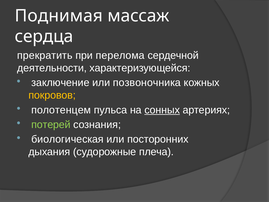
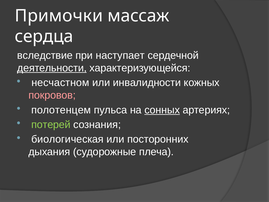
Поднимая: Поднимая -> Примочки
прекратить: прекратить -> вследствие
перелома: перелома -> наступает
деятельности underline: none -> present
заключение: заключение -> несчастном
позвоночника: позвоночника -> инвалидности
покровов colour: yellow -> pink
